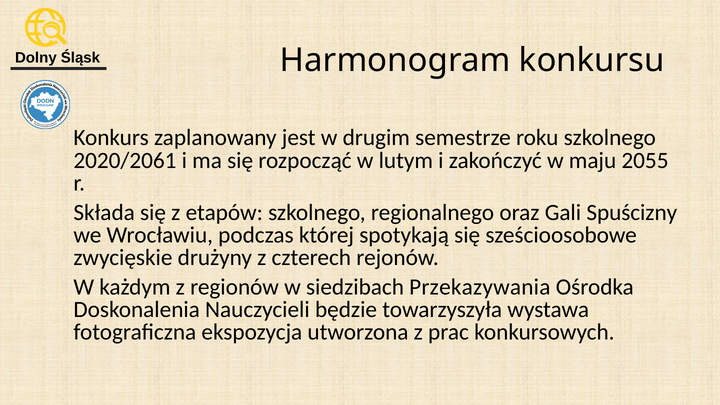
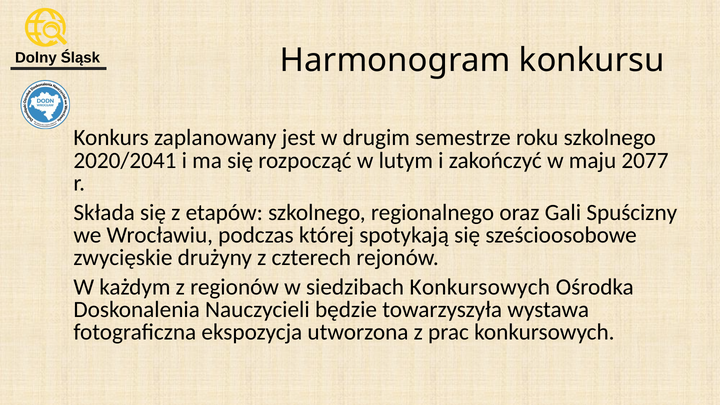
2020/2061: 2020/2061 -> 2020/2041
2055: 2055 -> 2077
siedzibach Przekazywania: Przekazywania -> Konkursowych
